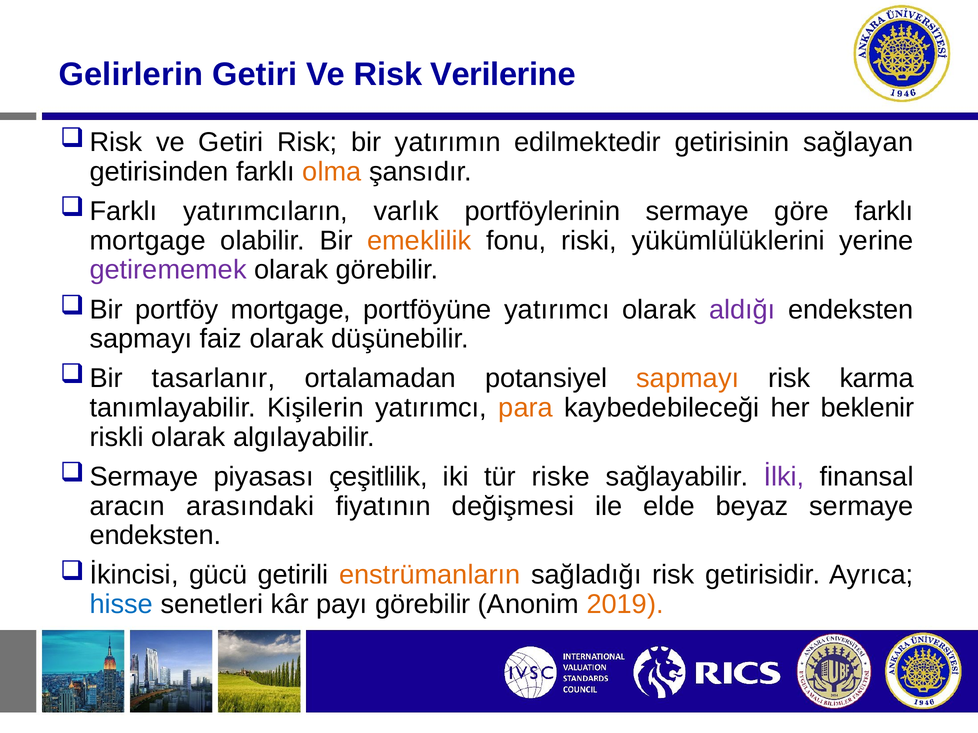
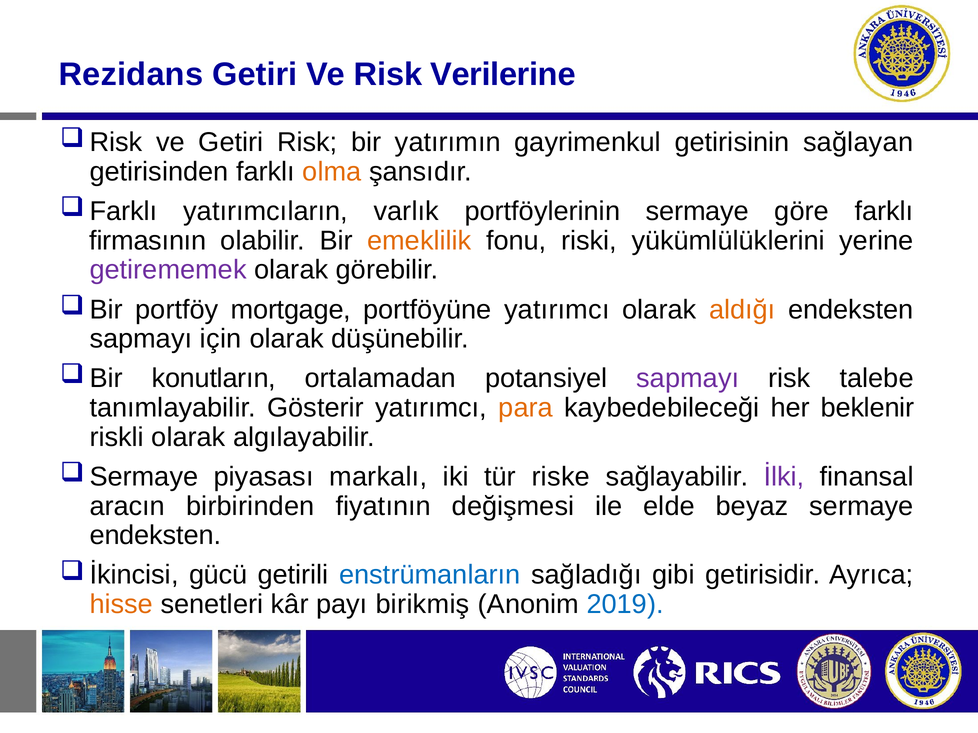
Gelirlerin: Gelirlerin -> Rezidans
edilmektedir: edilmektedir -> gayrimenkul
mortgage at (148, 241): mortgage -> firmasının
aldığı colour: purple -> orange
faiz: faiz -> için
tasarlanır: tasarlanır -> konutların
sapmayı at (688, 379) colour: orange -> purple
karma: karma -> talebe
Kişilerin: Kişilerin -> Gösterir
çeşitlilik: çeşitlilik -> markalı
arasındaki: arasındaki -> birbirinden
enstrümanların colour: orange -> blue
sağladığı risk: risk -> gibi
hisse colour: blue -> orange
payı görebilir: görebilir -> birikmiş
2019 colour: orange -> blue
